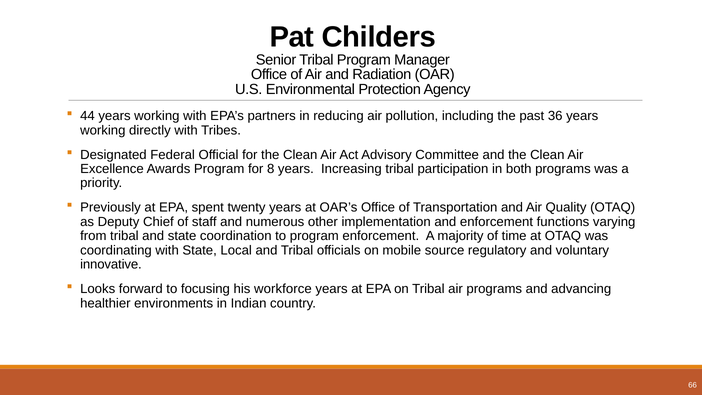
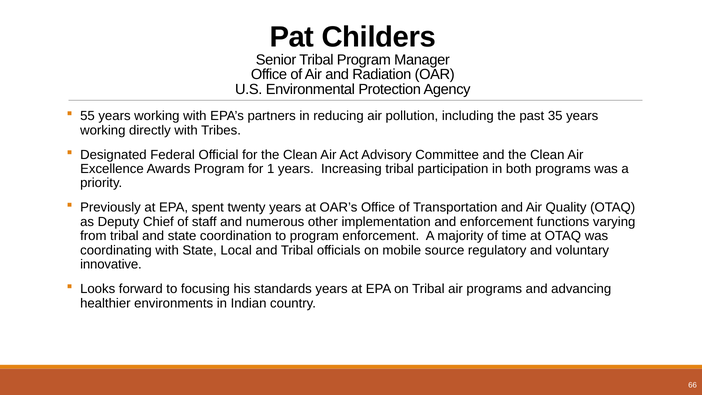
44: 44 -> 55
36: 36 -> 35
8: 8 -> 1
workforce: workforce -> standards
